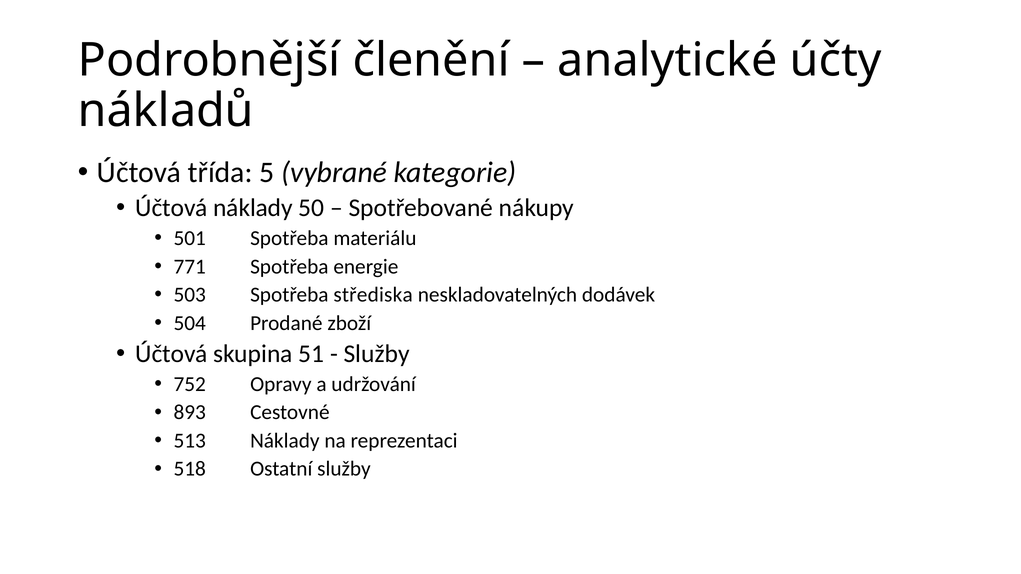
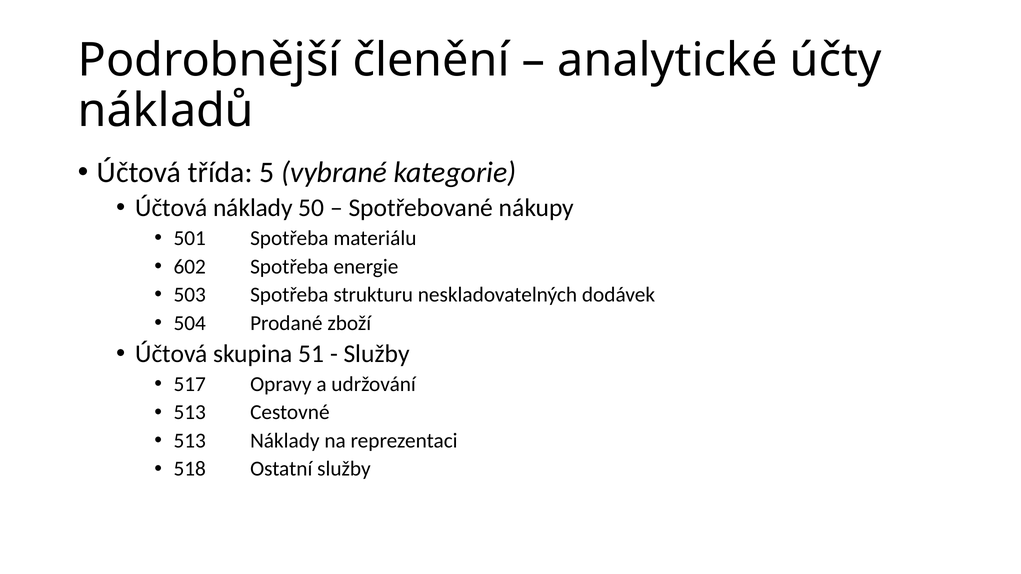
771: 771 -> 602
střediska: střediska -> strukturu
752: 752 -> 517
893 at (190, 413): 893 -> 513
